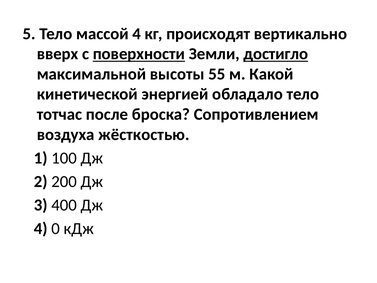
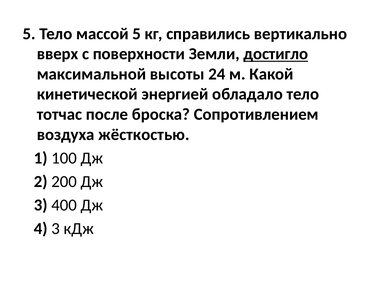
массой 4: 4 -> 5
происходят: происходят -> справились
поверхности underline: present -> none
55: 55 -> 24
4 0: 0 -> 3
